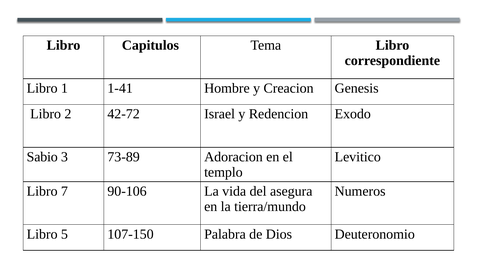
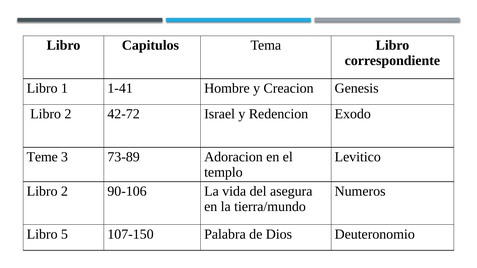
Sabio: Sabio -> Teme
7 at (64, 191): 7 -> 2
